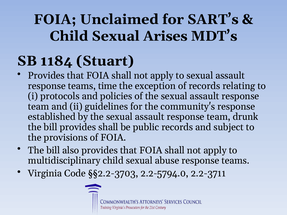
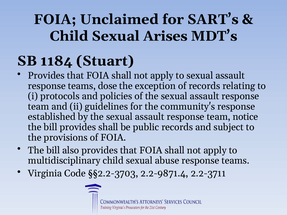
time: time -> dose
drunk: drunk -> notice
2.2-5794.0: 2.2-5794.0 -> 2.2-9871.4
